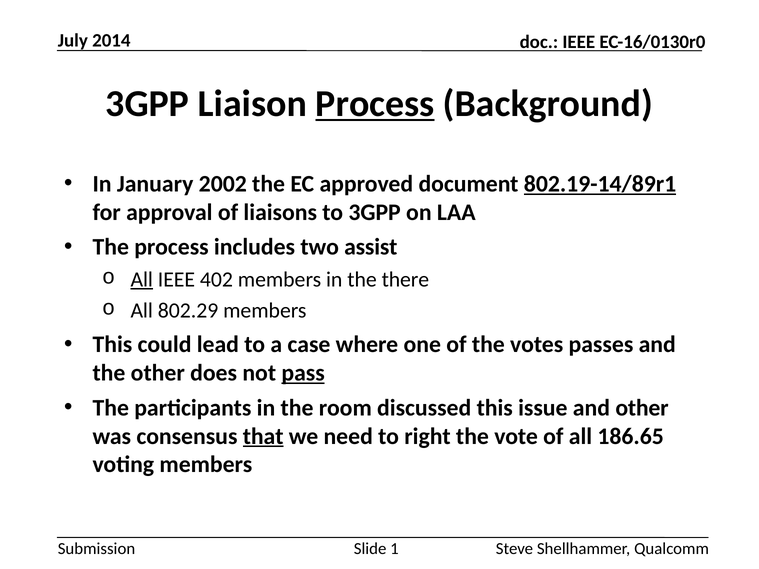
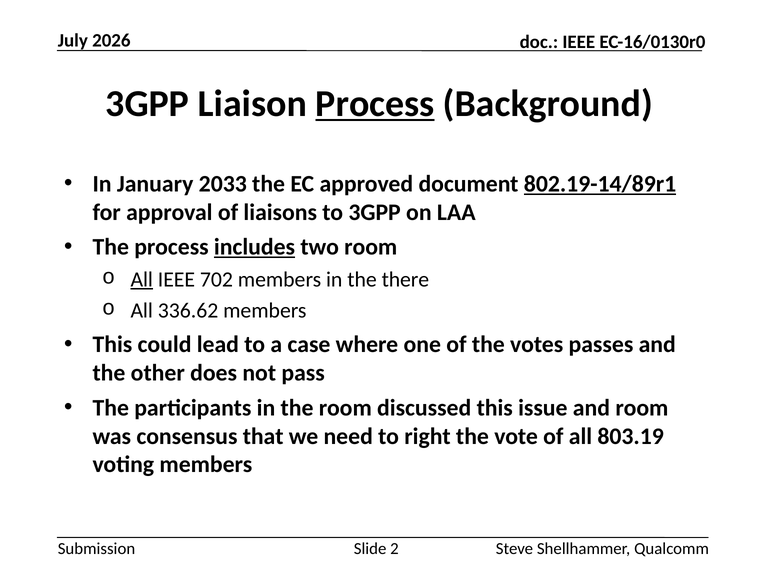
2014: 2014 -> 2026
2002: 2002 -> 2033
includes underline: none -> present
two assist: assist -> room
402: 402 -> 702
802.29: 802.29 -> 336.62
pass underline: present -> none
and other: other -> room
that underline: present -> none
186.65: 186.65 -> 803.19
1: 1 -> 2
